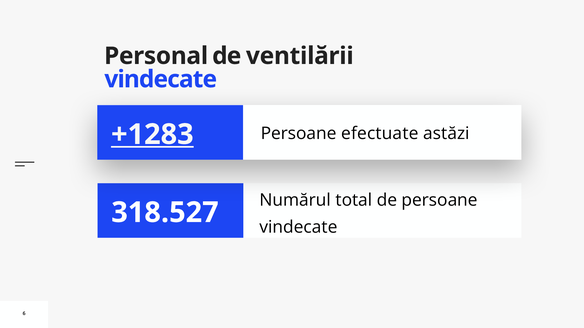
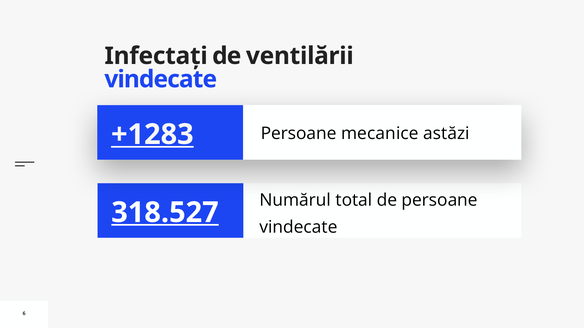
Personal: Personal -> Infectați
efectuate: efectuate -> mecanice
318.527 underline: none -> present
